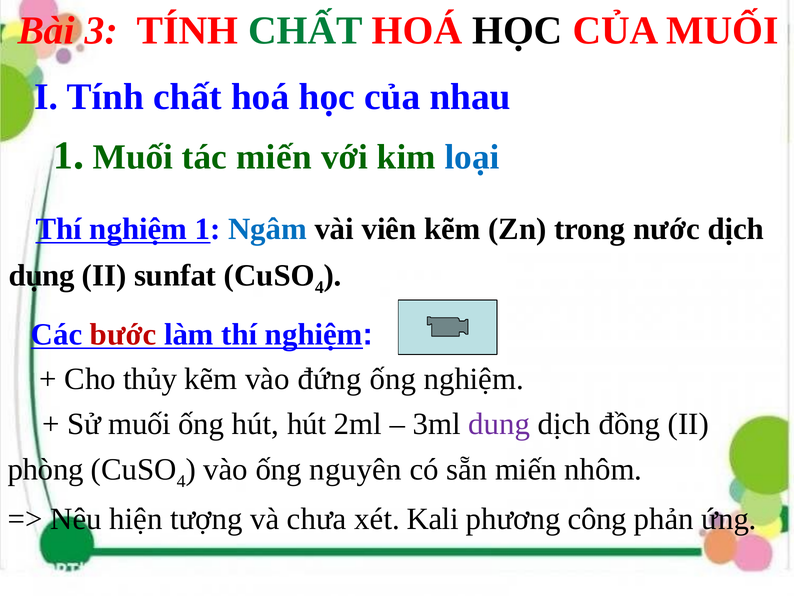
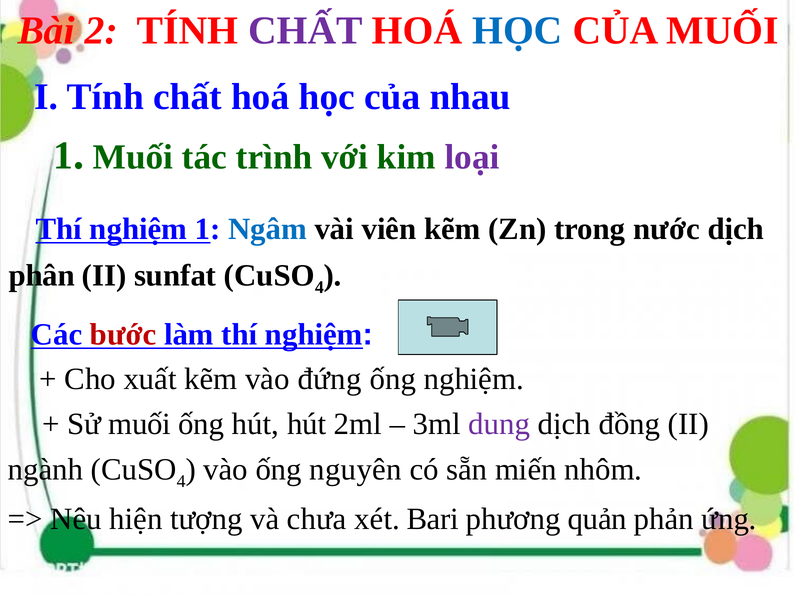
3: 3 -> 2
CHẤT at (305, 30) colour: green -> purple
HỌC at (517, 30) colour: black -> blue
tác miến: miến -> trình
loại colour: blue -> purple
dụng: dụng -> phân
thủy: thủy -> xuất
phòng: phòng -> ngành
Kali: Kali -> Bari
công: công -> quản
